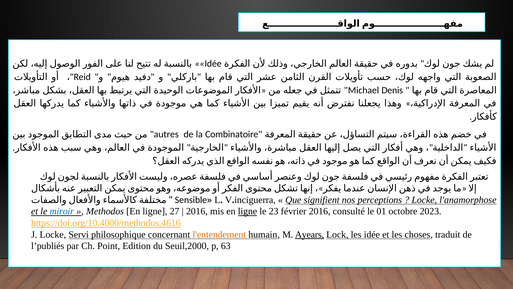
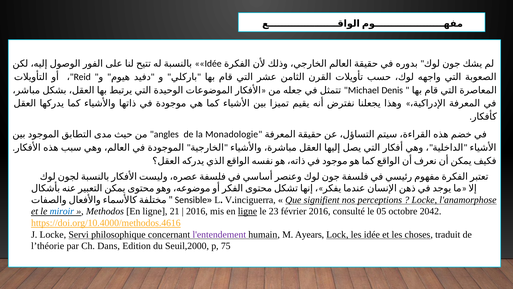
autres: autres -> angles
Combinatoire: Combinatoire -> Monadologie
27: 27 -> 21
01: 01 -> 05
2023: 2023 -> 2042
l'entendement colour: orange -> purple
Ayears underline: present -> none
l’publiés: l’publiés -> l’théorie
Point: Point -> Dans
63: 63 -> 75
